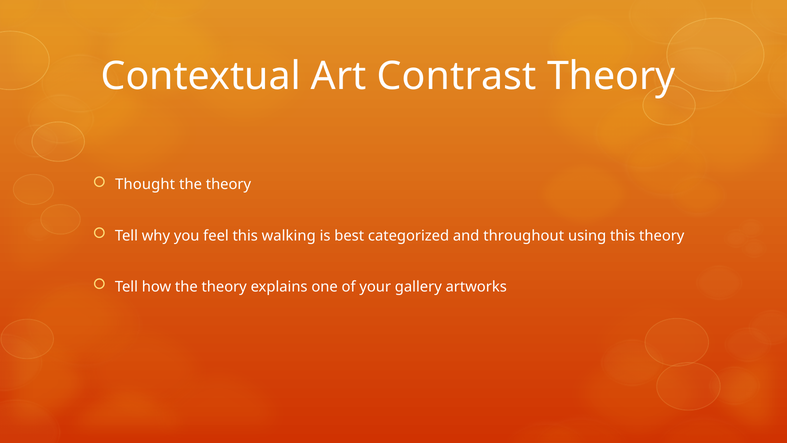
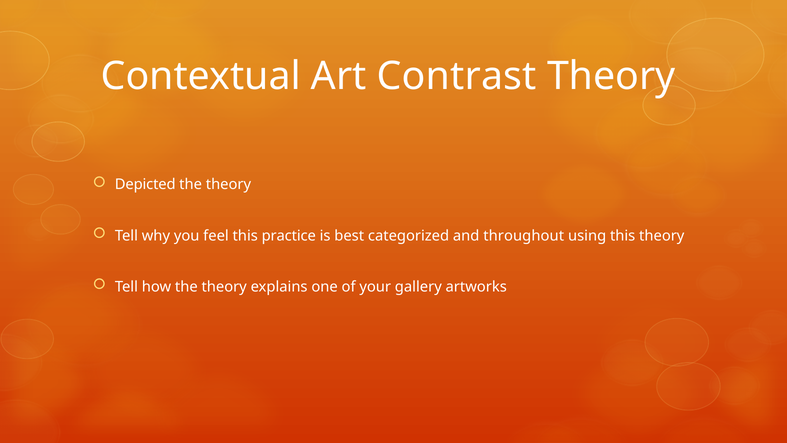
Thought: Thought -> Depicted
walking: walking -> practice
